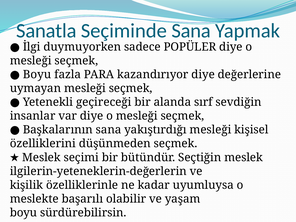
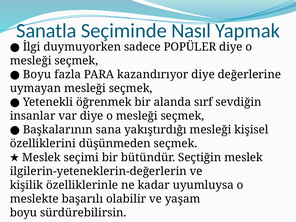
Seçiminde Sana: Sana -> Nasıl
geçireceği: geçireceği -> öğrenmek
